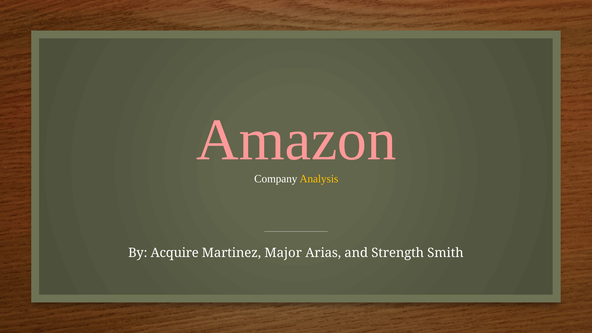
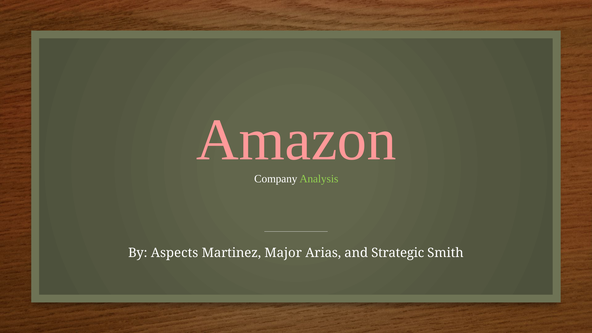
Analysis colour: yellow -> light green
Acquire: Acquire -> Aspects
Strength: Strength -> Strategic
